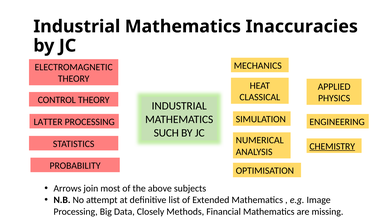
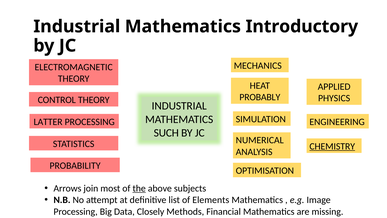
Inaccuracies: Inaccuracies -> Introductory
CLASSICAL: CLASSICAL -> PROBABLY
the underline: none -> present
Extended: Extended -> Elements
